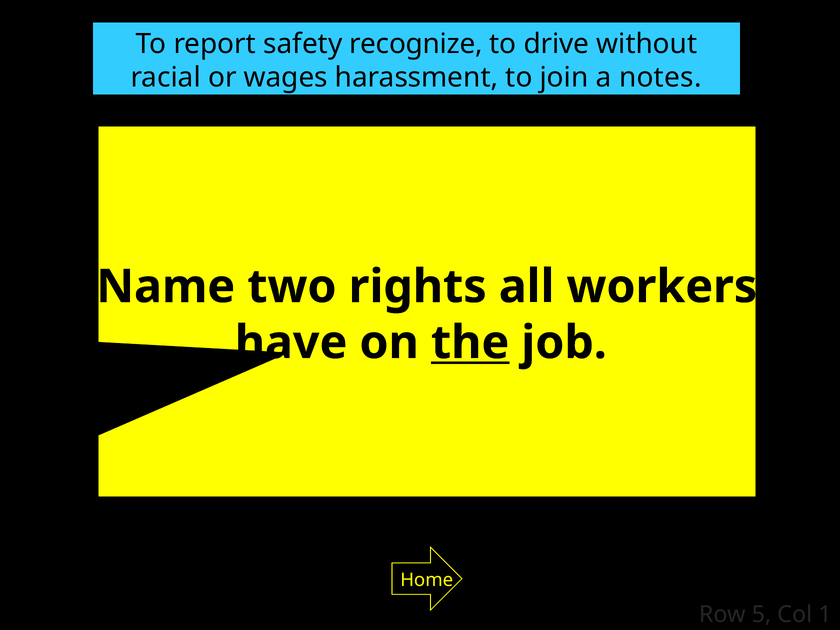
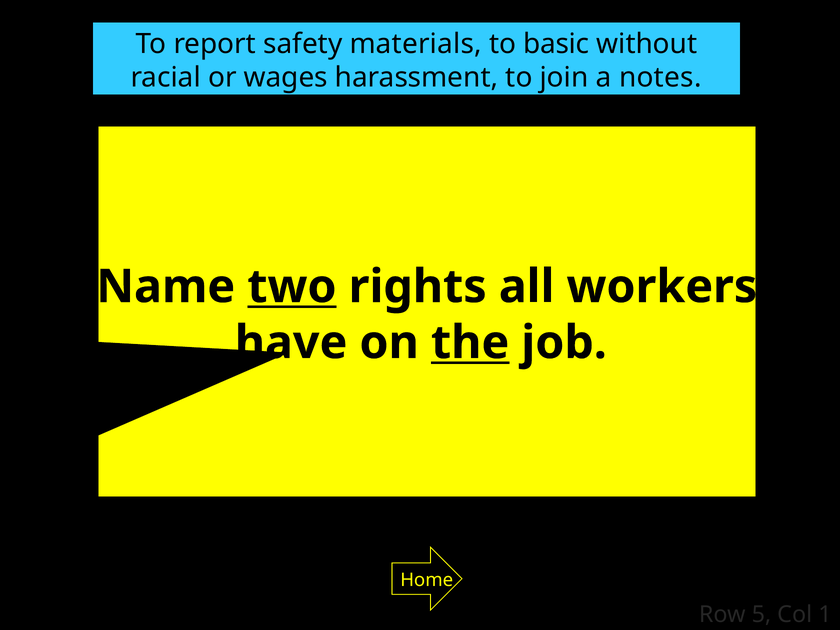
recognize: recognize -> materials
drive: drive -> basic
two underline: none -> present
